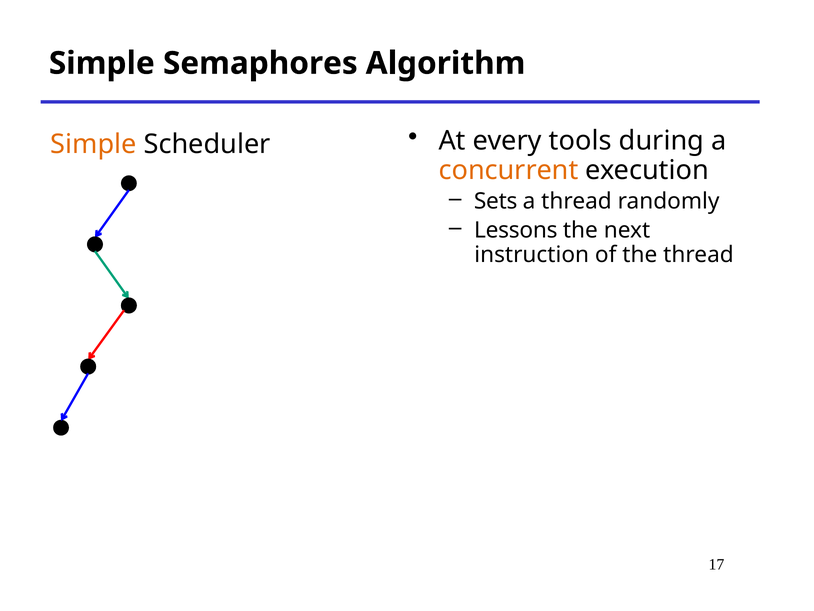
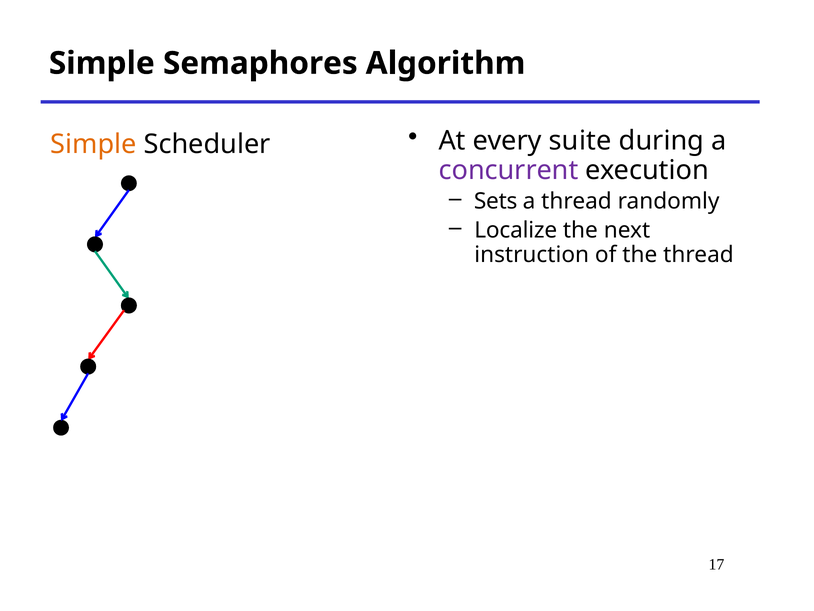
tools: tools -> suite
concurrent colour: orange -> purple
Lessons: Lessons -> Localize
